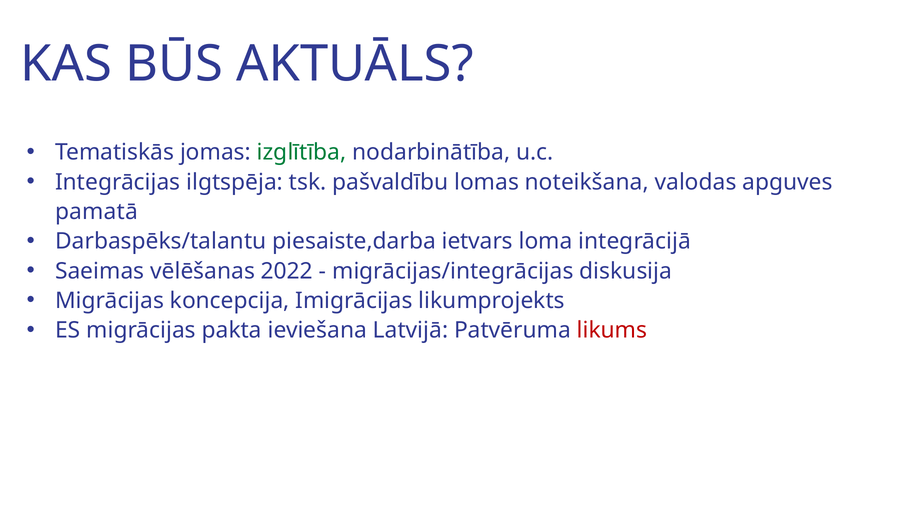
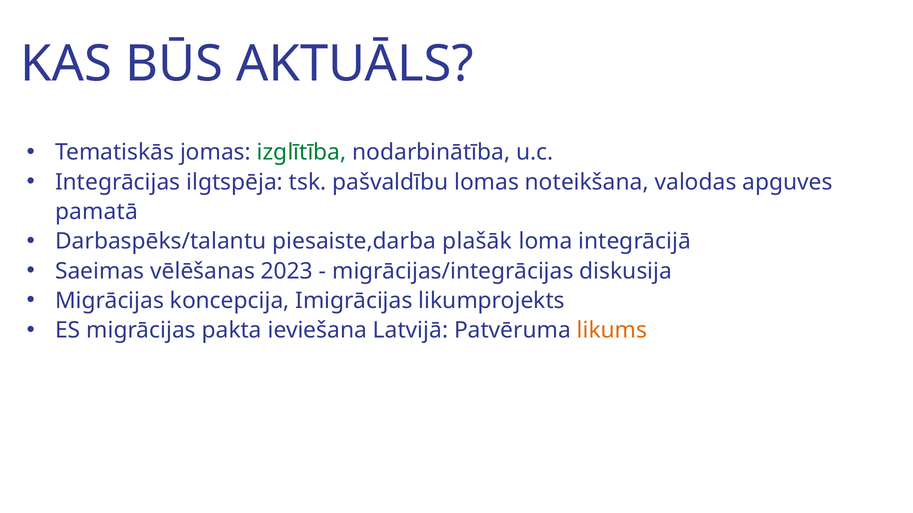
ietvars: ietvars -> plašāk
2022: 2022 -> 2023
likums colour: red -> orange
